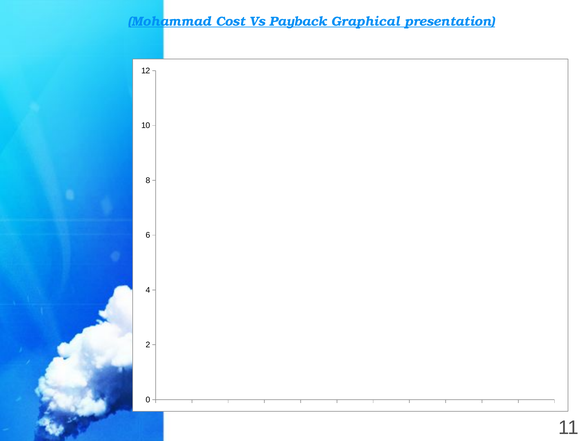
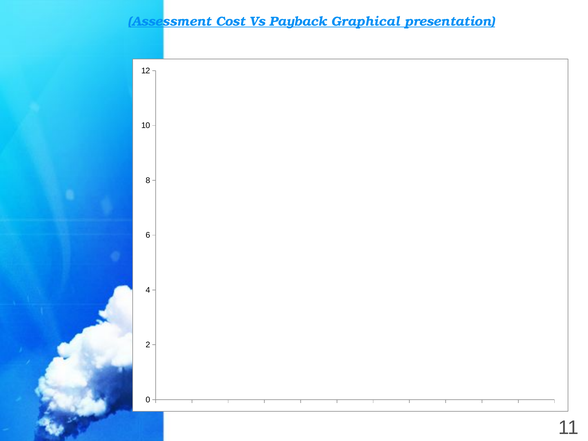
Mohammad: Mohammad -> Assessment
